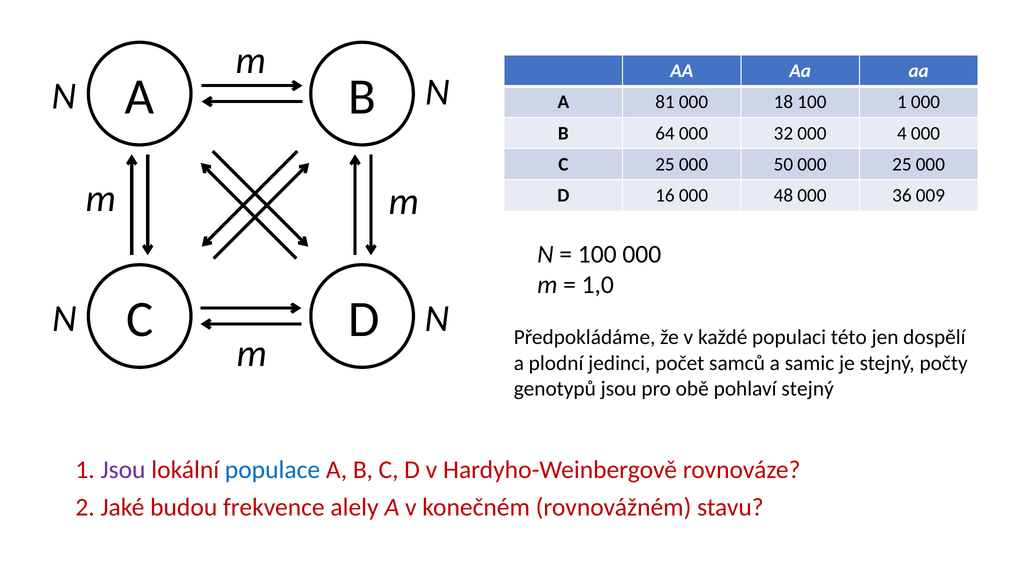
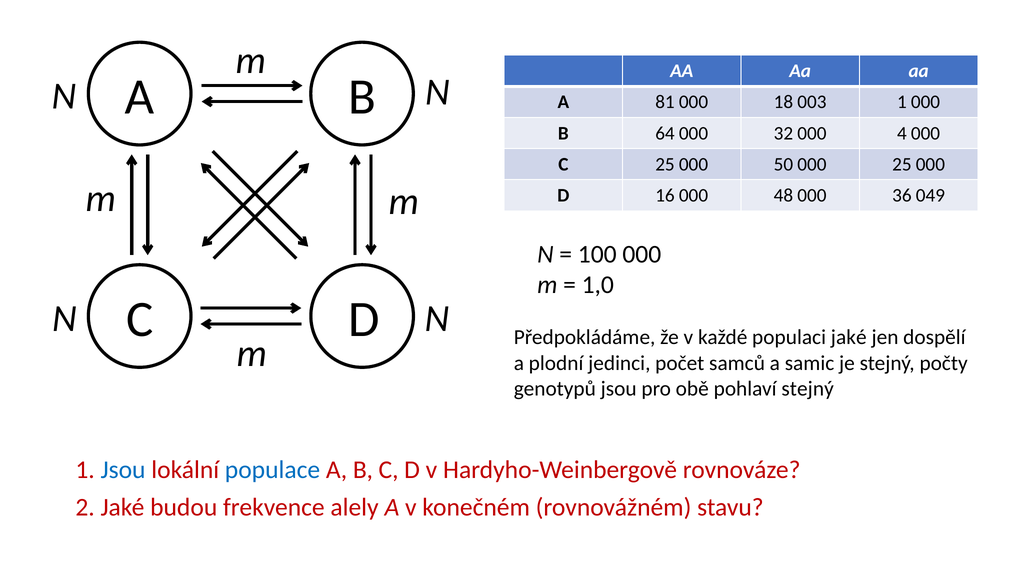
18 100: 100 -> 003
009: 009 -> 049
populaci této: této -> jaké
Jsou at (123, 470) colour: purple -> blue
